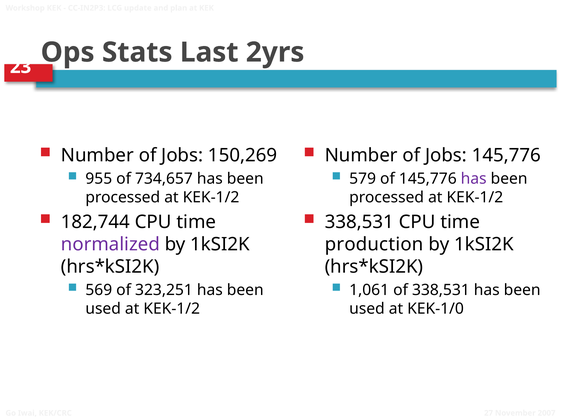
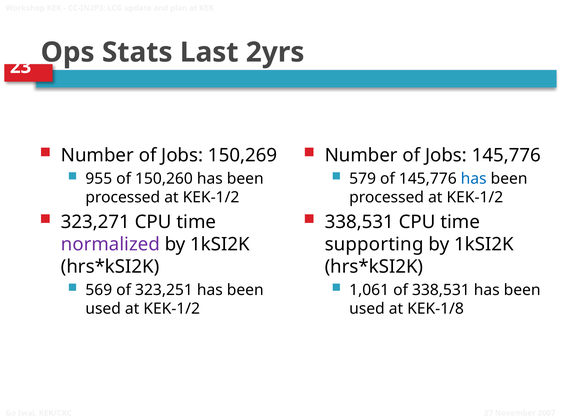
734,657: 734,657 -> 150,260
has at (474, 179) colour: purple -> blue
182,744: 182,744 -> 323,271
production: production -> supporting
KEK-1/0: KEK-1/0 -> KEK-1/8
